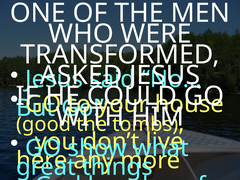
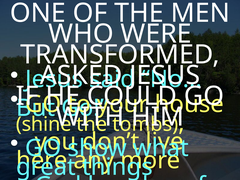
good: good -> shine
